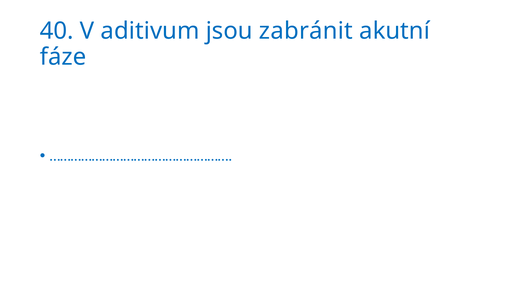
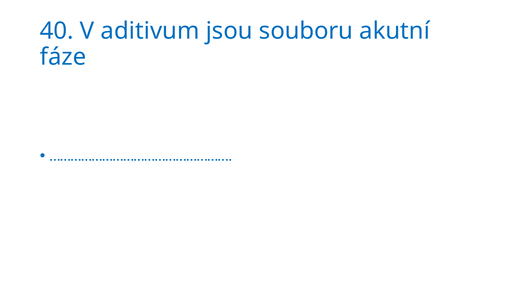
zabránit: zabránit -> souboru
